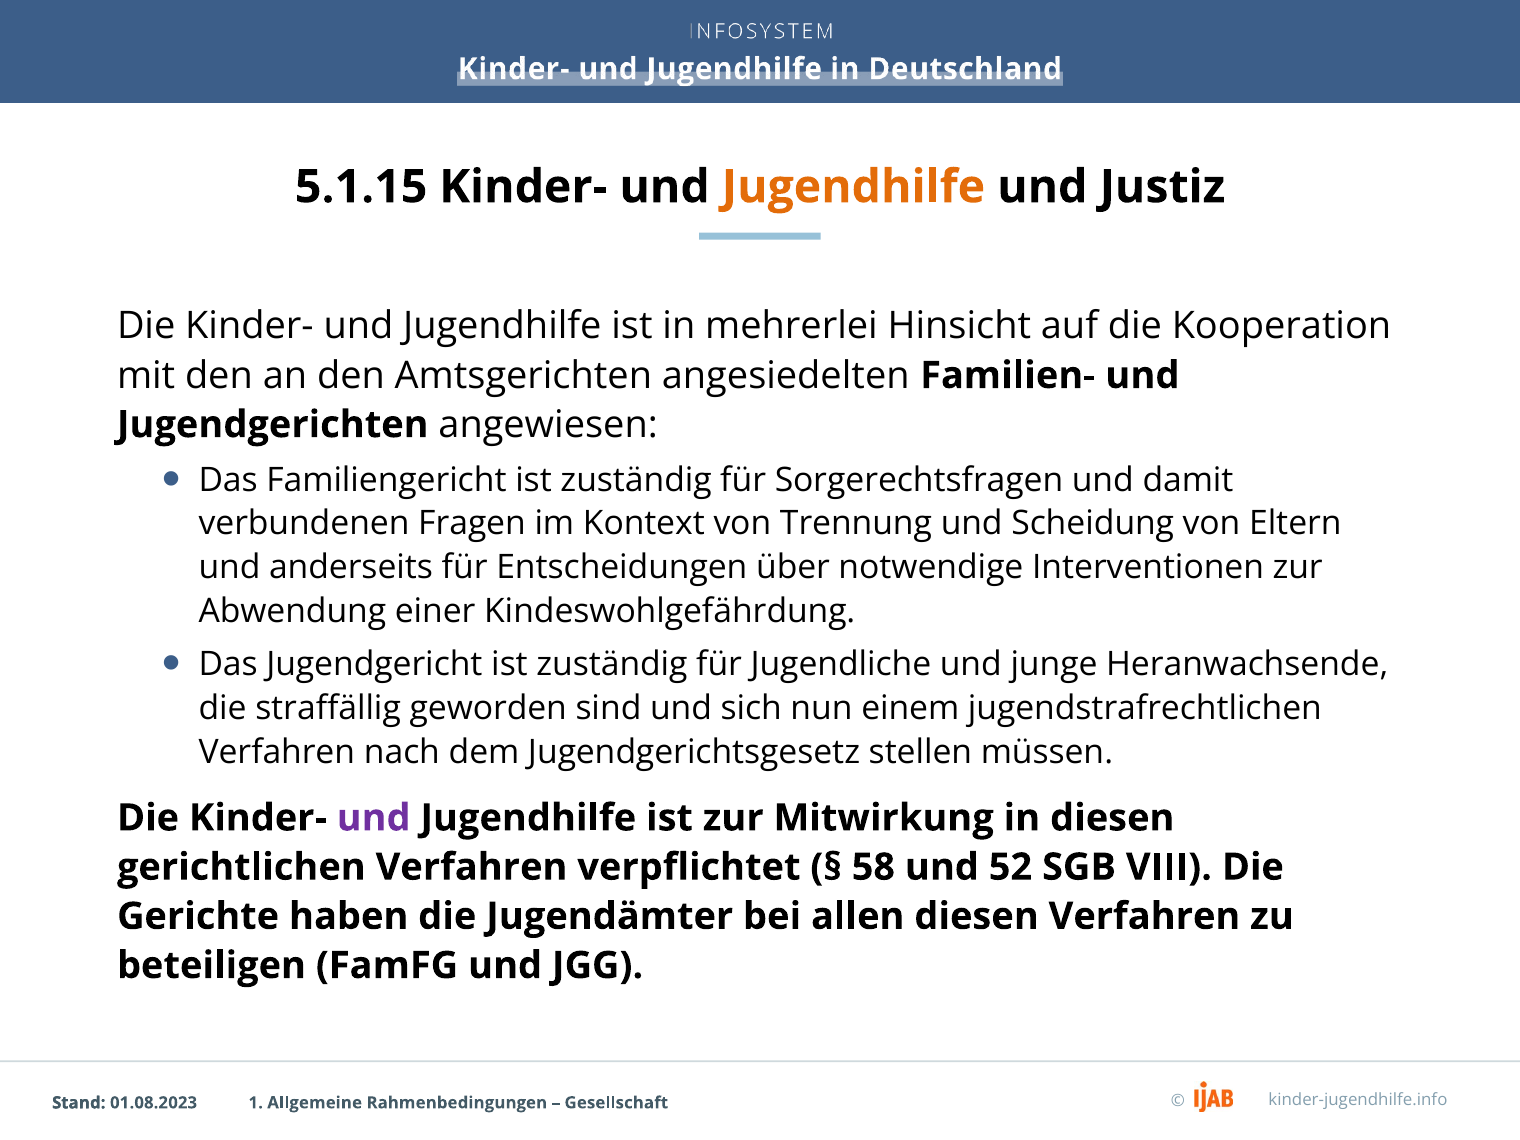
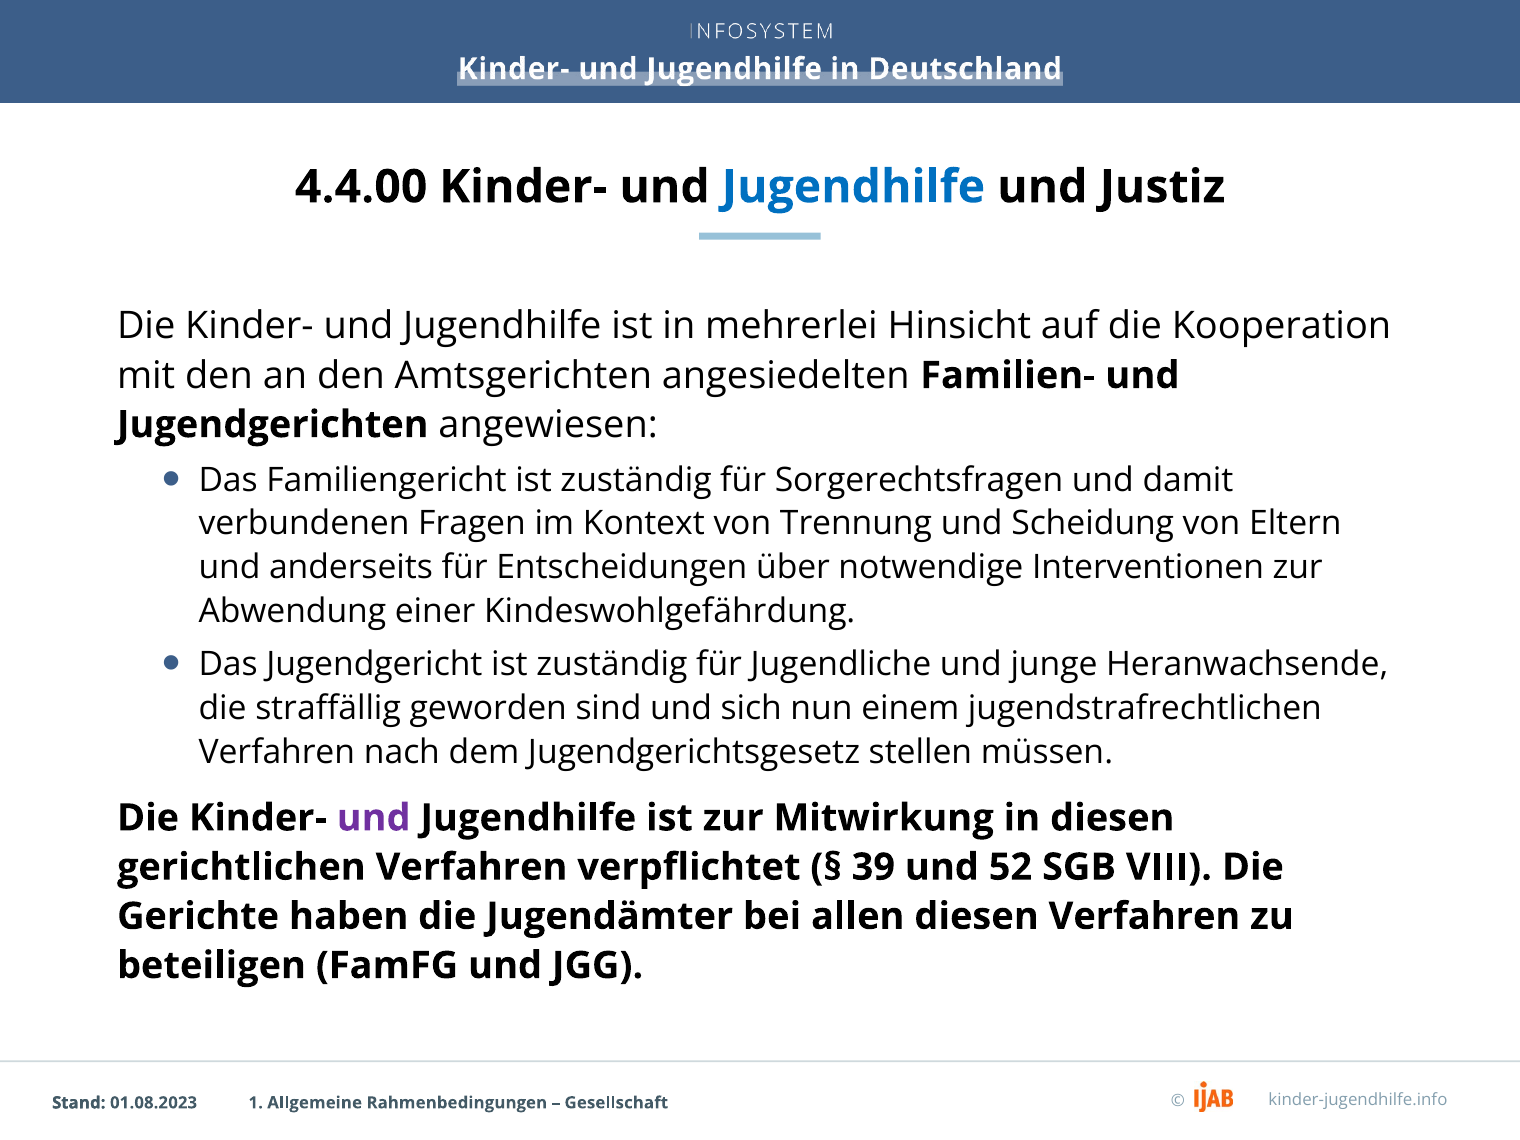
5.1.15: 5.1.15 -> 4.4.00
Jugendhilfe at (853, 187) colour: orange -> blue
58: 58 -> 39
